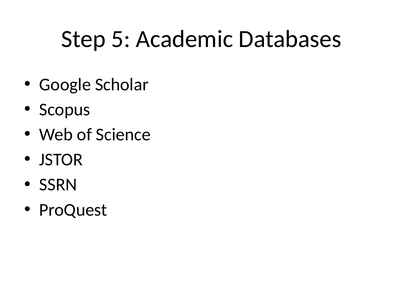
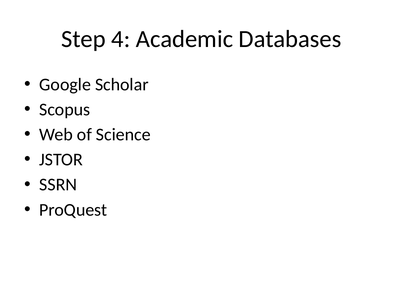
5: 5 -> 4
